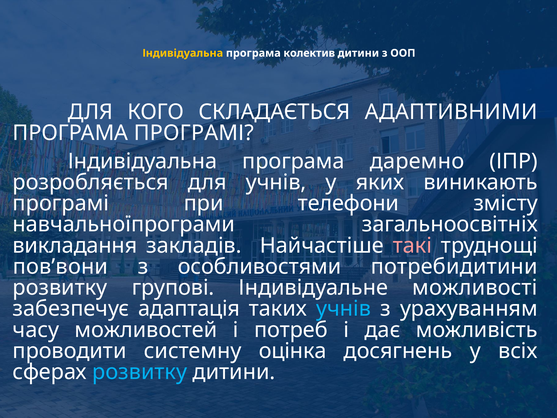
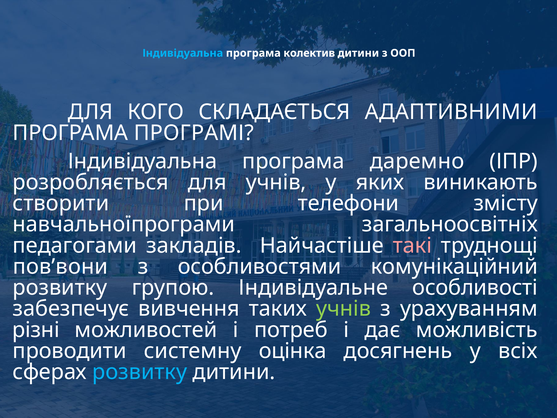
Індивідуальна at (183, 53) colour: yellow -> light blue
програмі at (61, 203): програмі -> створити
викладання: викладання -> педагогами
потребидитини: потребидитини -> комунікаційний
групові: групові -> групою
можливості: можливості -> особливості
адаптація: адаптація -> вивчення
учнів at (344, 309) colour: light blue -> light green
часу: часу -> різні
